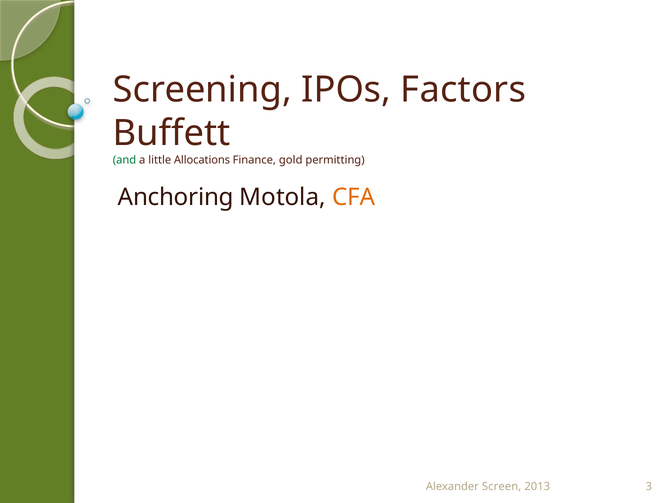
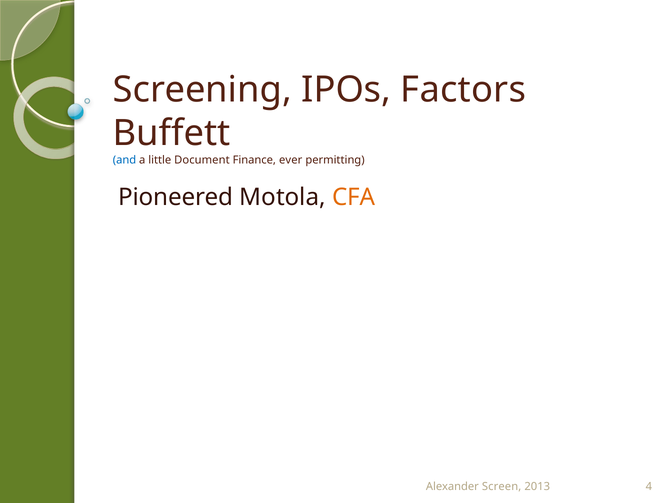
and colour: green -> blue
Allocations: Allocations -> Document
gold: gold -> ever
Anchoring: Anchoring -> Pioneered
3: 3 -> 4
